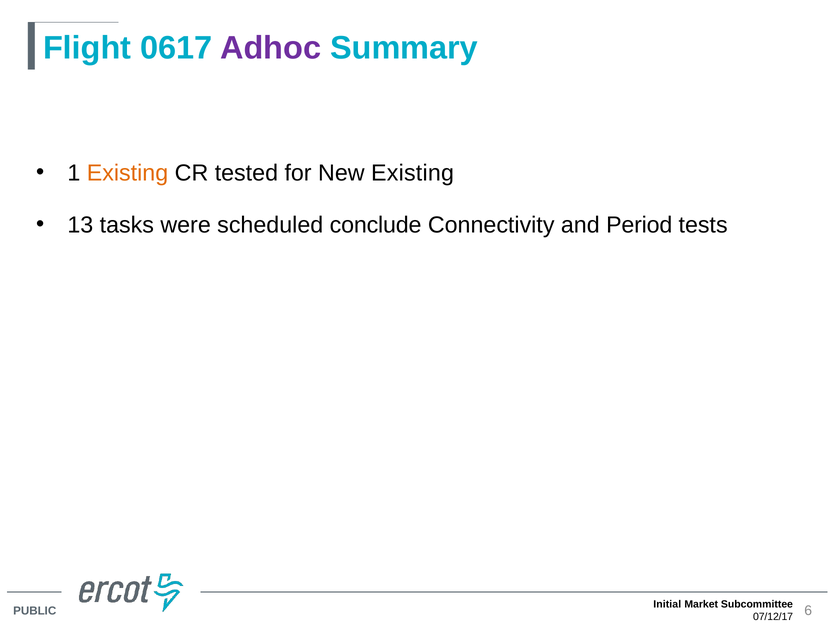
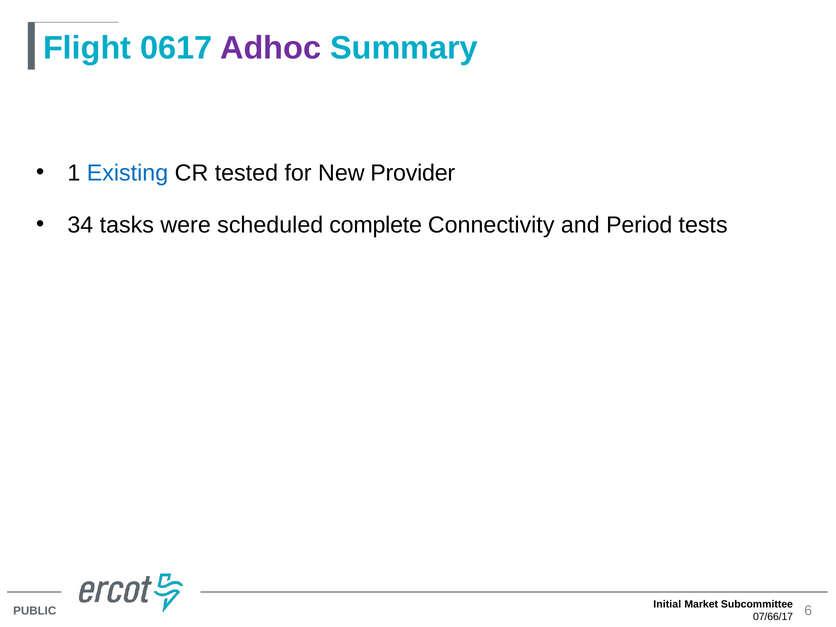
Existing at (128, 173) colour: orange -> blue
New Existing: Existing -> Provider
13: 13 -> 34
conclude: conclude -> complete
07/12/17: 07/12/17 -> 07/66/17
